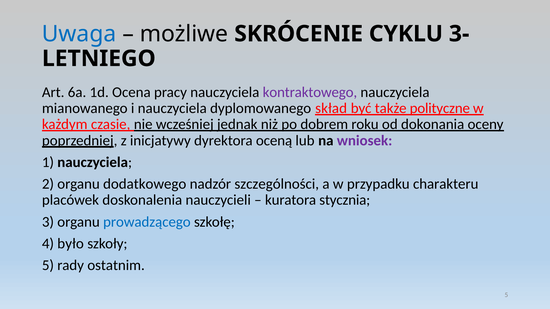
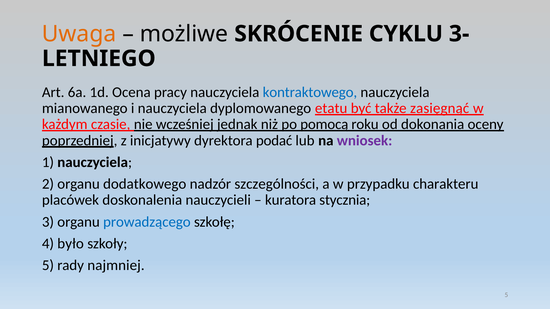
Uwaga colour: blue -> orange
kontraktowego colour: purple -> blue
skład: skład -> etatu
polityczne: polityczne -> zasięgnąć
dobrem: dobrem -> pomocą
oceną: oceną -> podać
ostatnim: ostatnim -> najmniej
